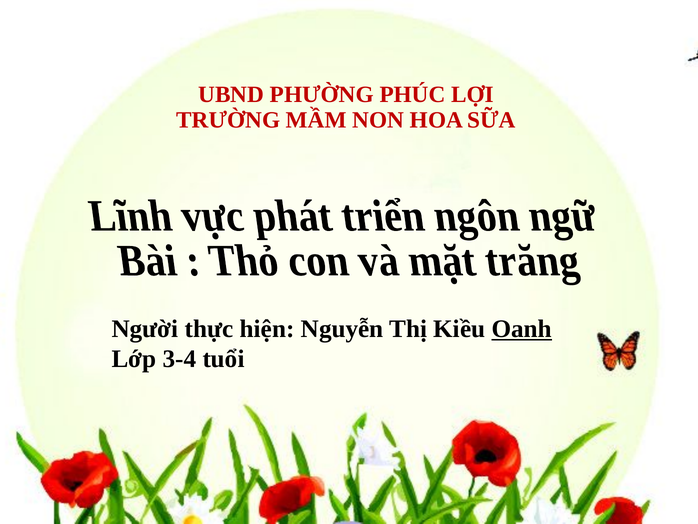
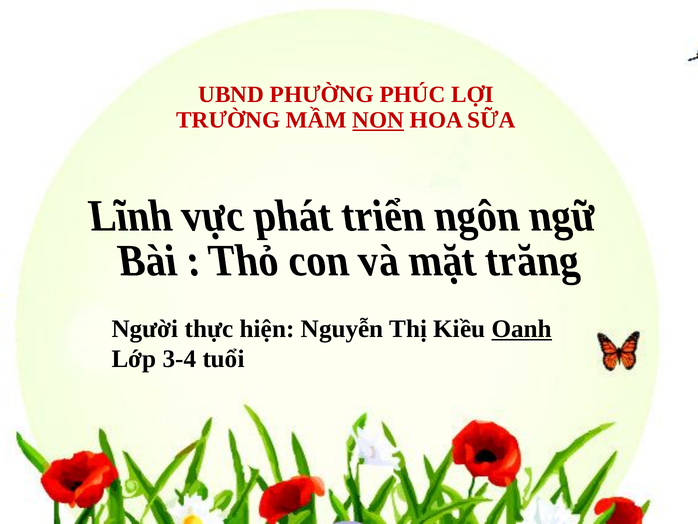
NON underline: none -> present
